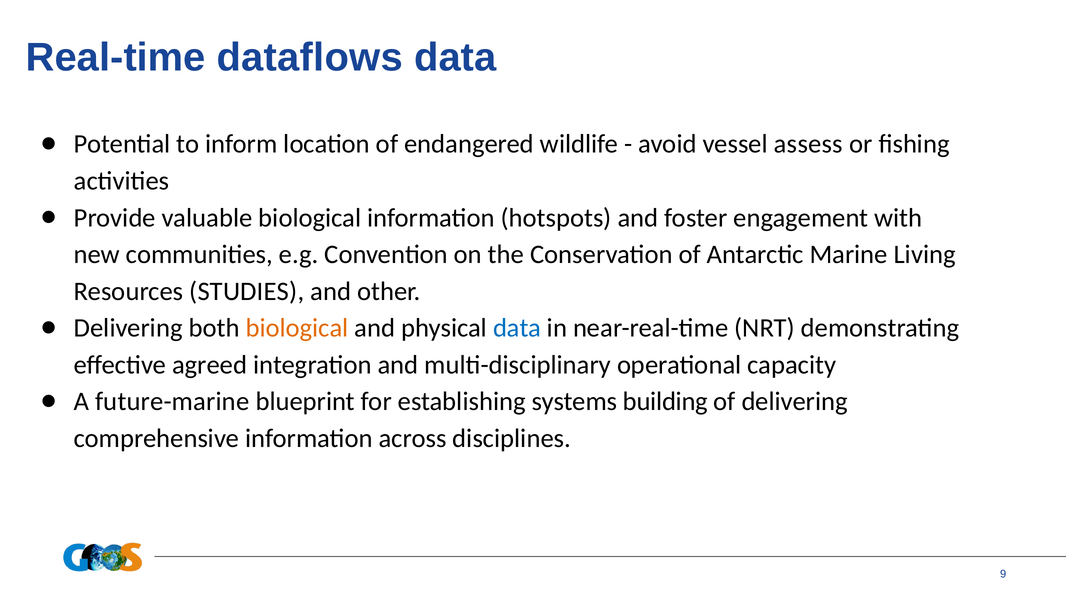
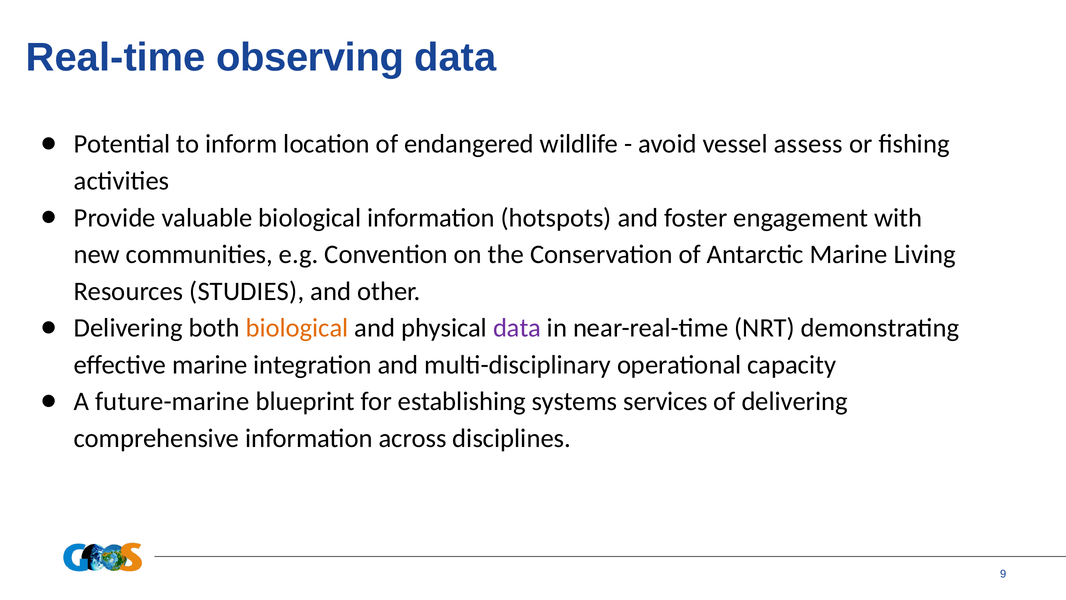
dataflows: dataflows -> observing
data at (517, 328) colour: blue -> purple
effective agreed: agreed -> marine
building: building -> services
